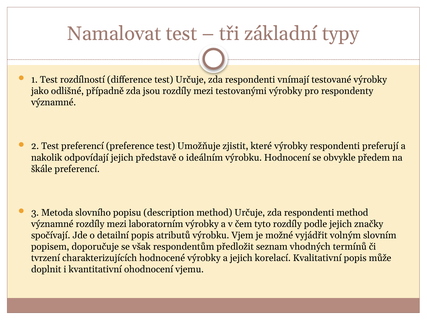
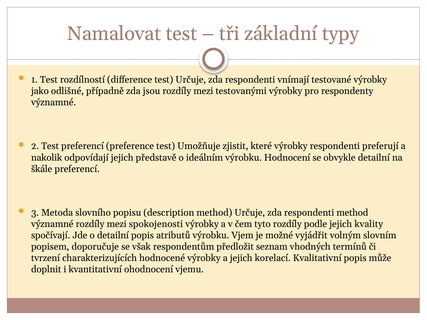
obvykle předem: předem -> detailní
laboratorním: laboratorním -> spokojenosti
značky: značky -> kvality
